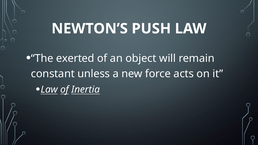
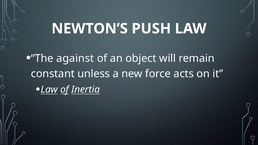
exerted: exerted -> against
